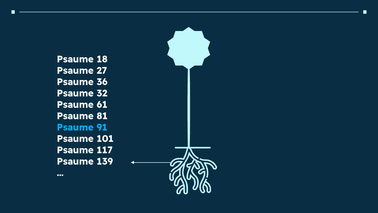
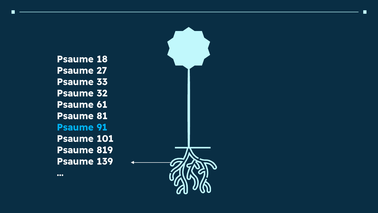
36: 36 -> 33
117: 117 -> 819
